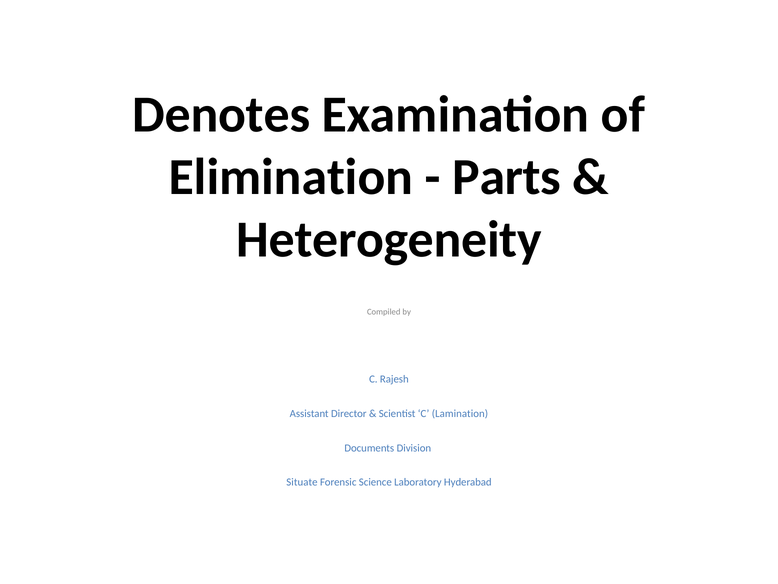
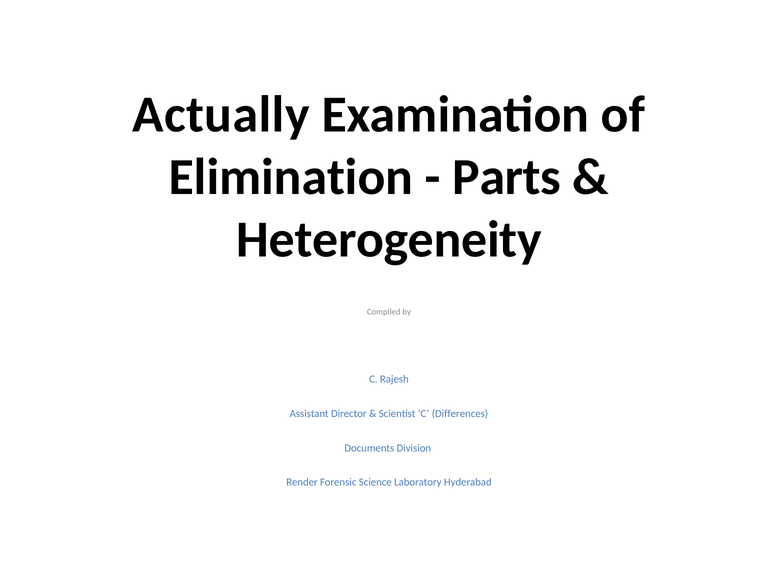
Denotes: Denotes -> Actually
Lamination: Lamination -> Differences
Situate: Situate -> Render
